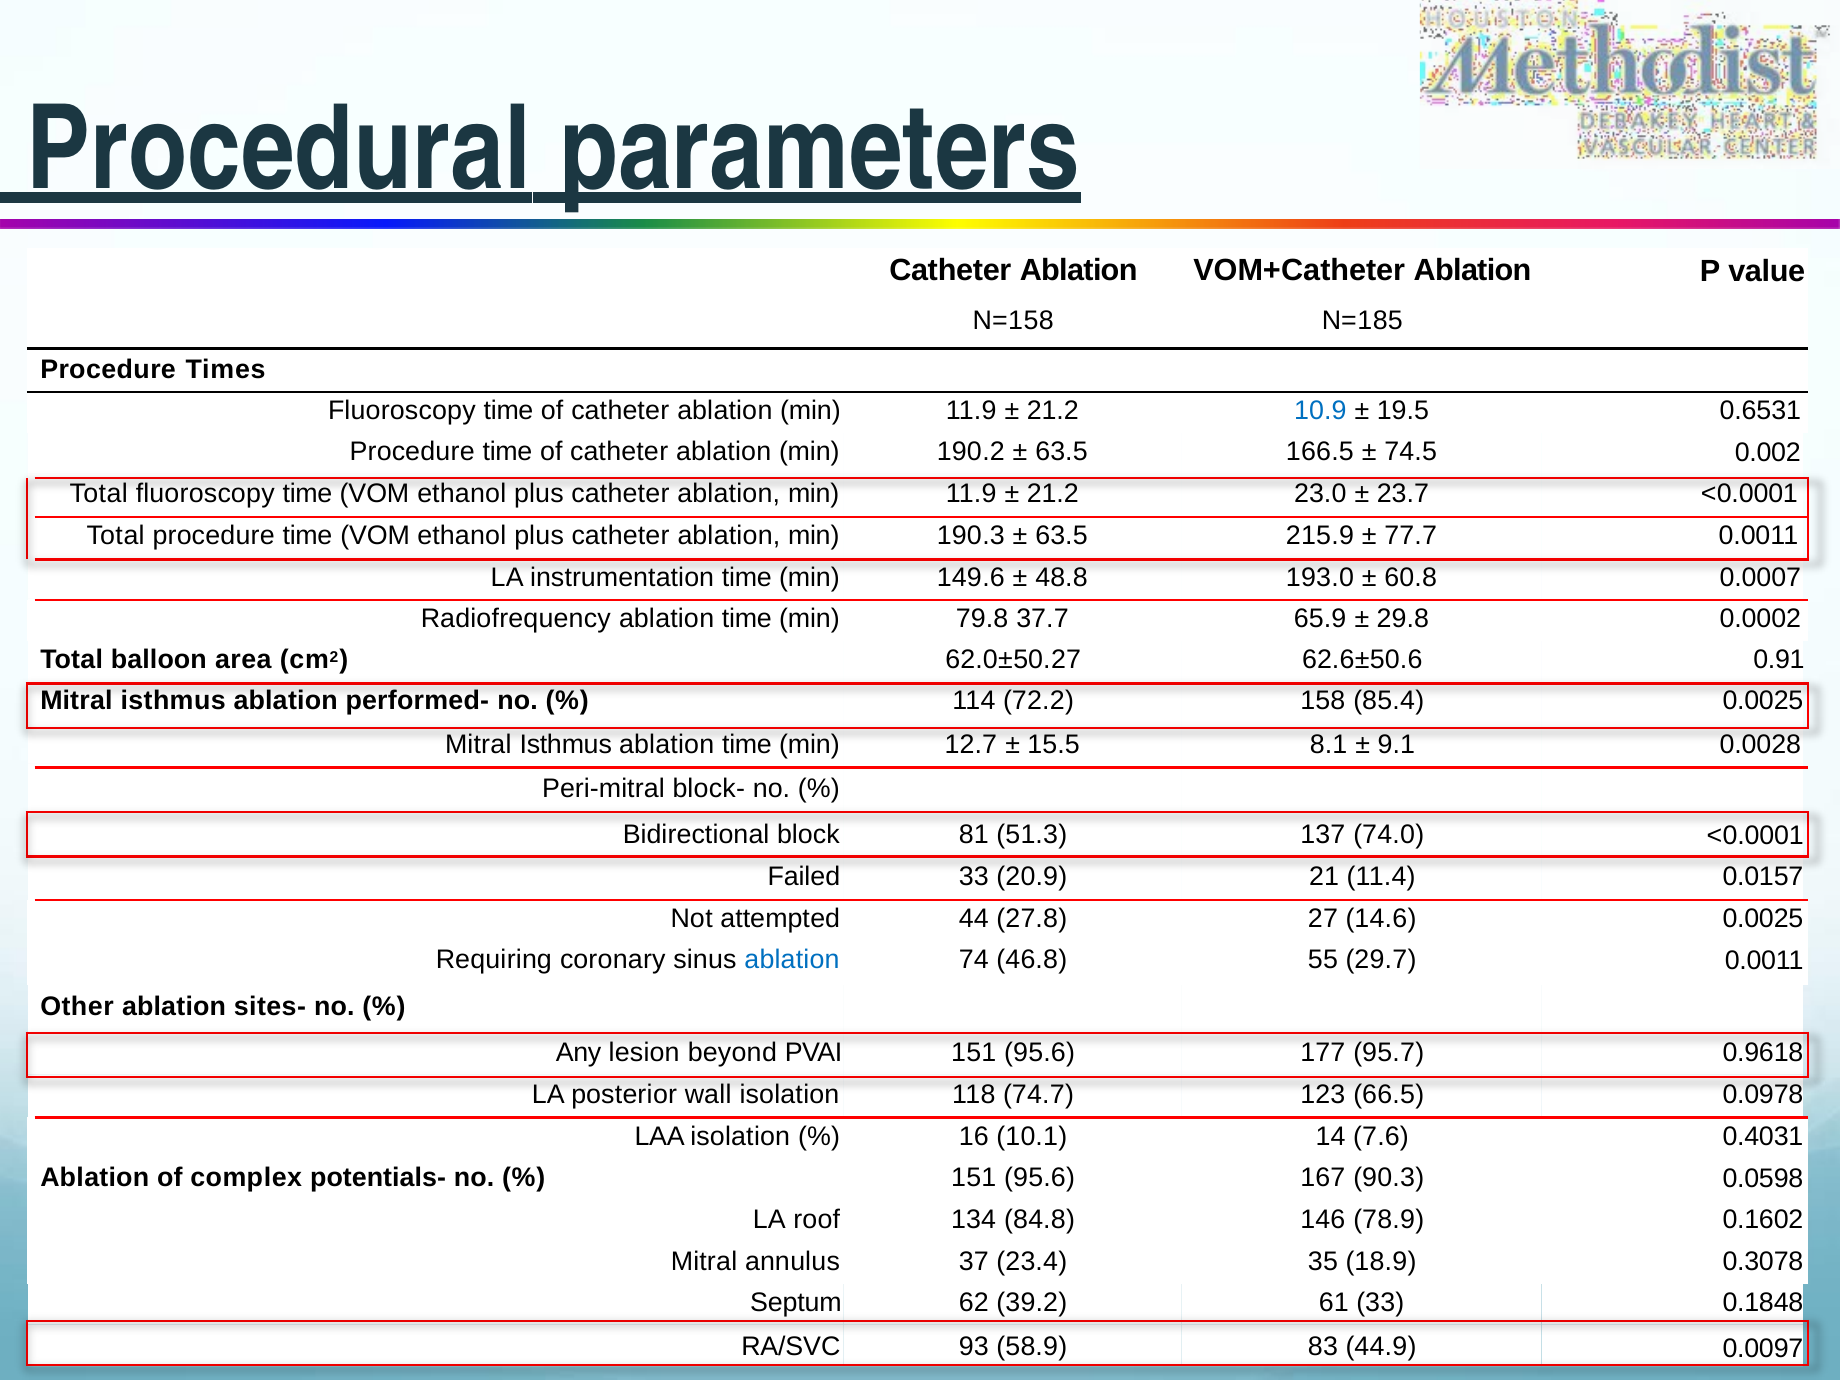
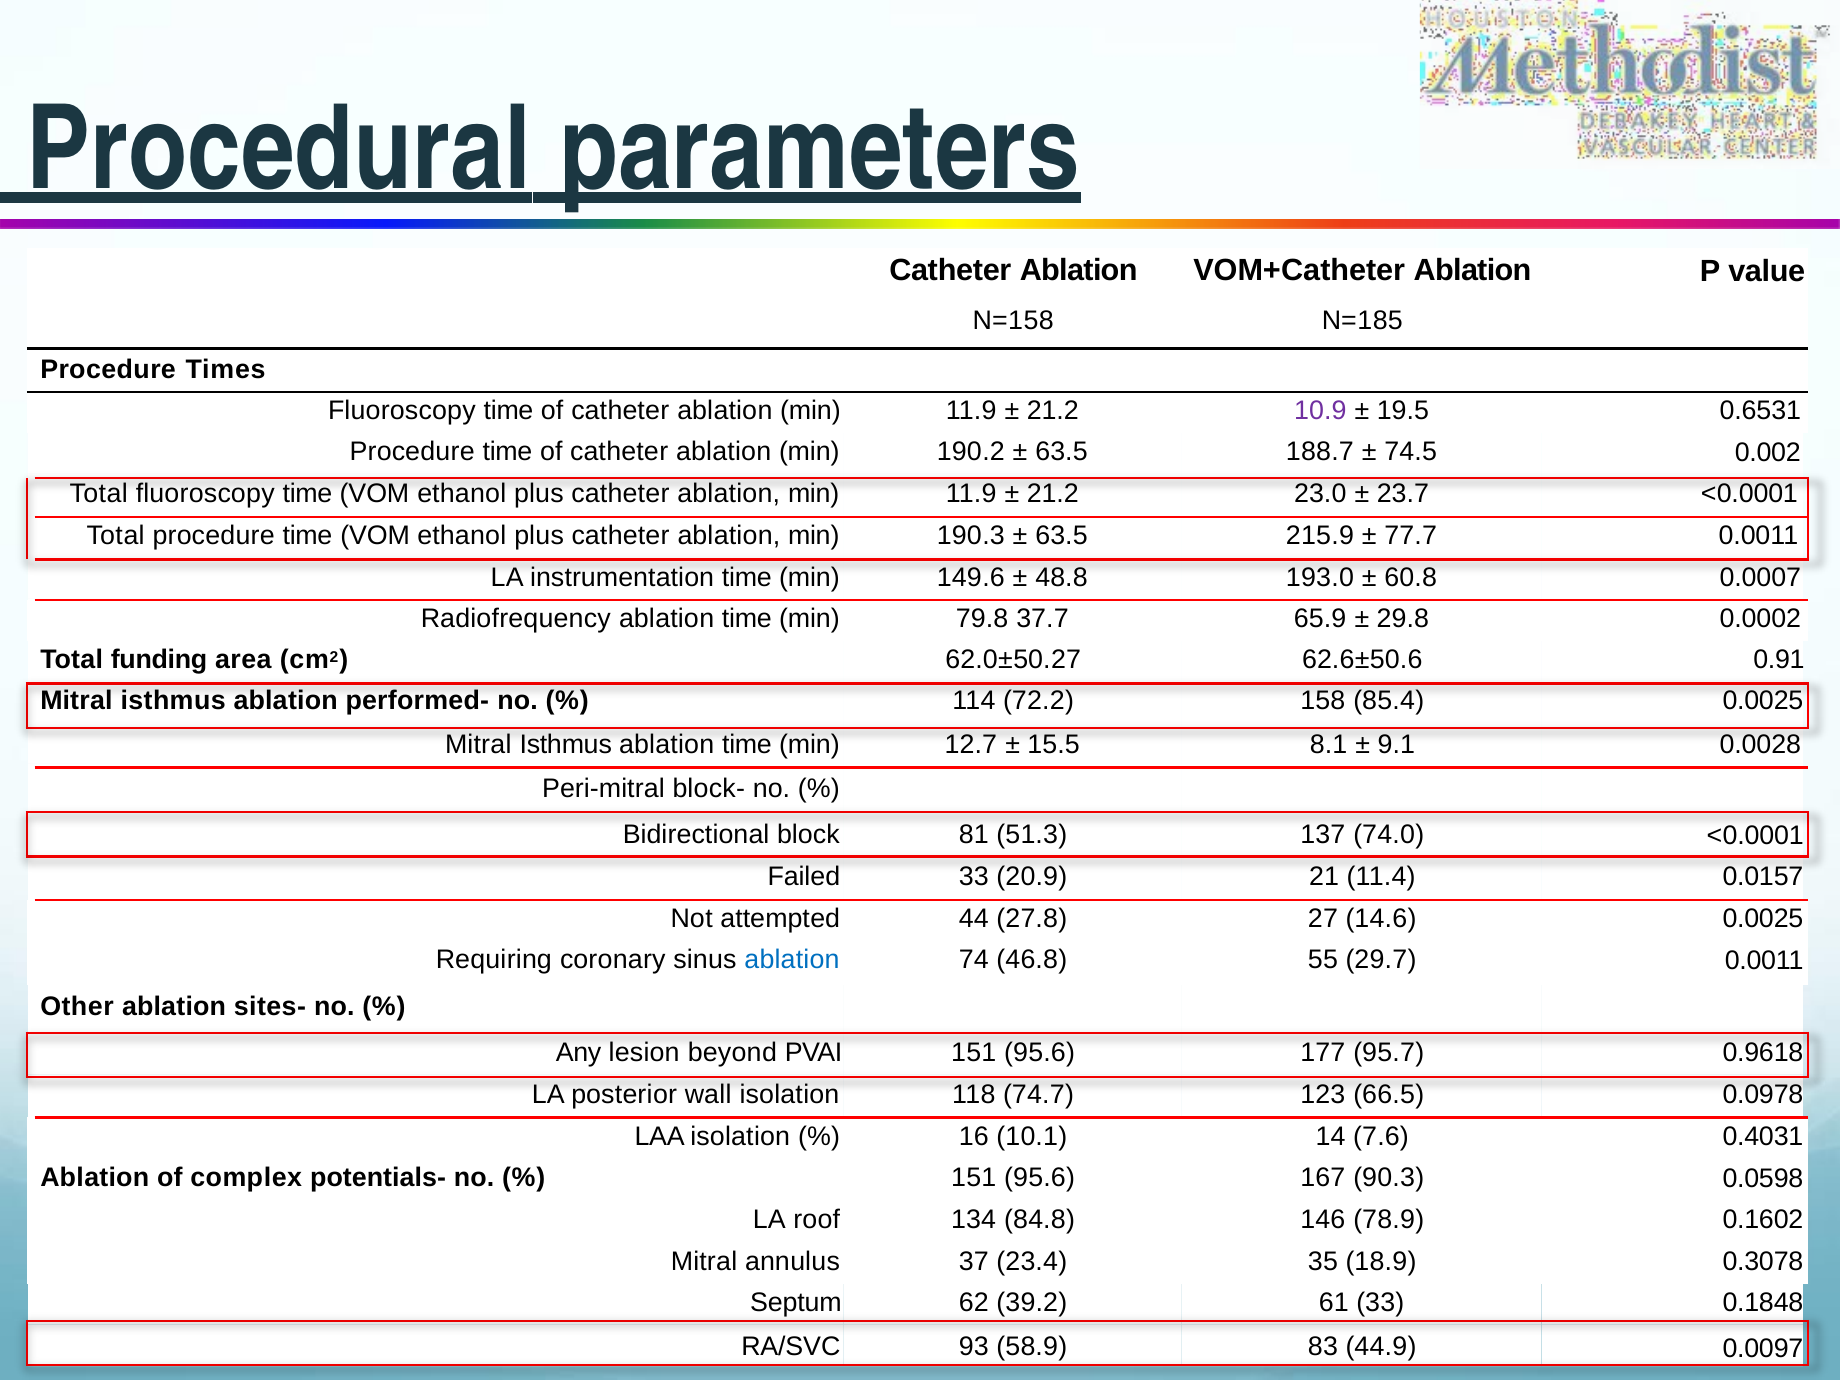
10.9 colour: blue -> purple
166.5: 166.5 -> 188.7
balloon: balloon -> funding
